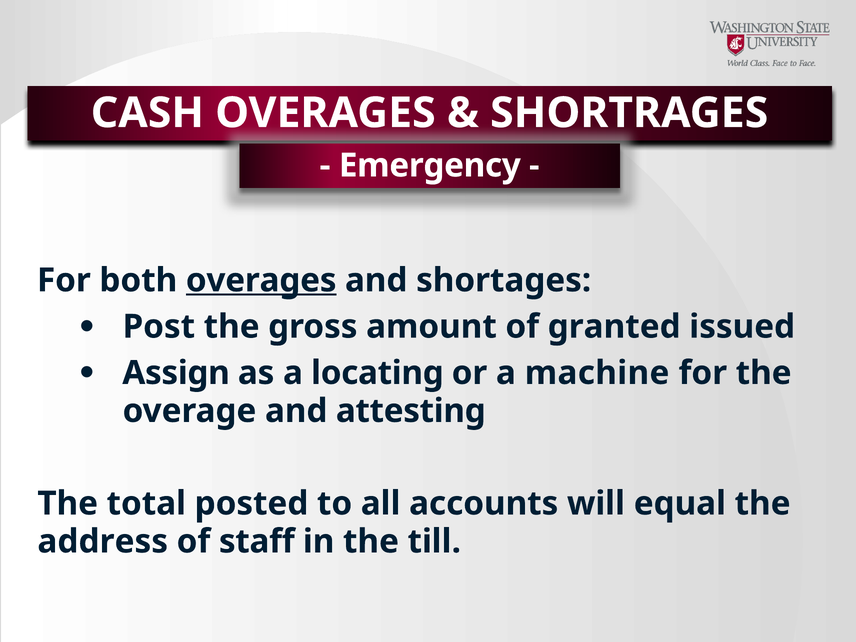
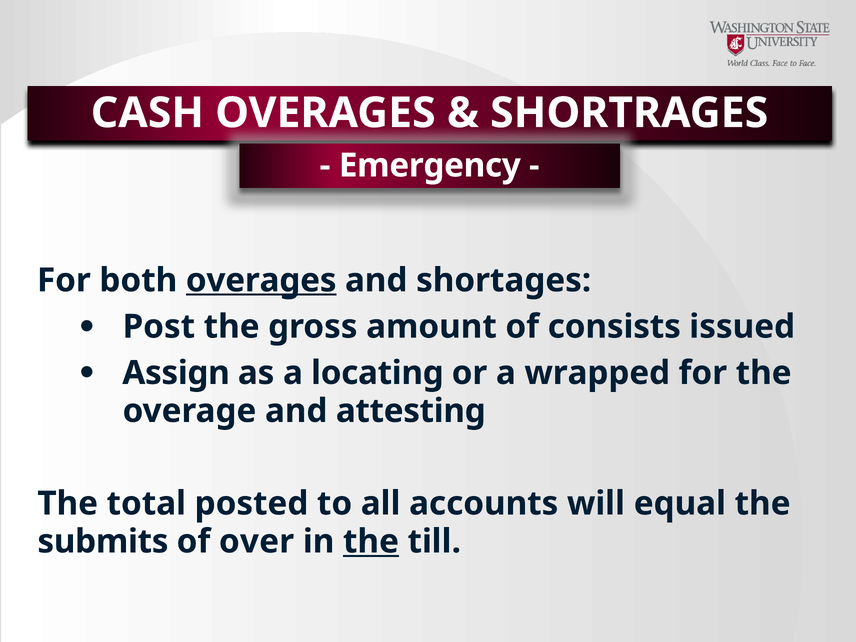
granted: granted -> consists
machine: machine -> wrapped
address: address -> submits
staff: staff -> over
the at (371, 542) underline: none -> present
